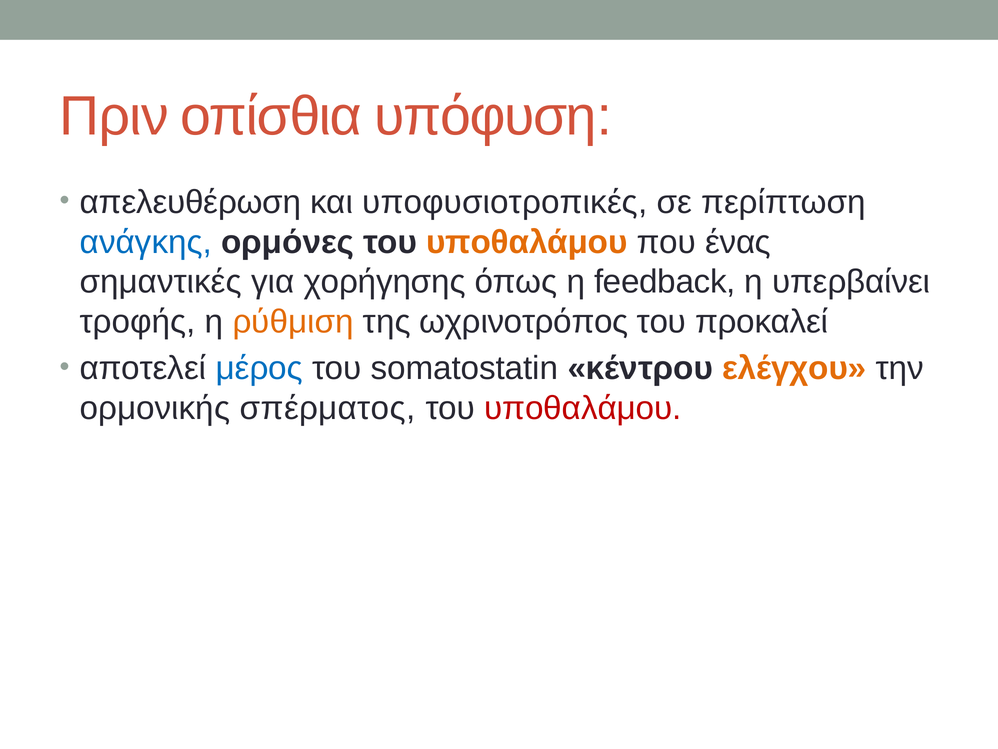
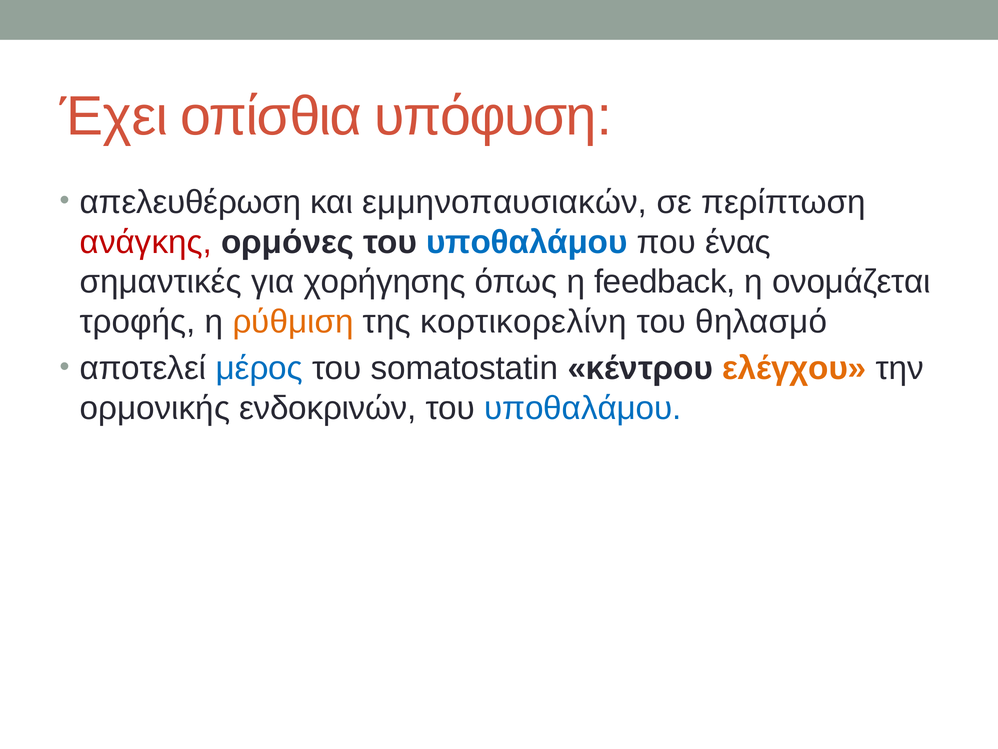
Πριν: Πριν -> Έχει
υποφυσιοτροπικές: υποφυσιοτροπικές -> εμμηνοπαυσιακών
ανάγκης colour: blue -> red
υποθαλάμου at (527, 242) colour: orange -> blue
υπερβαίνει: υπερβαίνει -> ονομάζεται
ωχρινοτρόπος: ωχρινοτρόπος -> κορτικορελίνη
προκαλεί: προκαλεί -> θηλασμό
σπέρματος: σπέρματος -> ενδοκρινών
υποθαλάμου at (583, 408) colour: red -> blue
